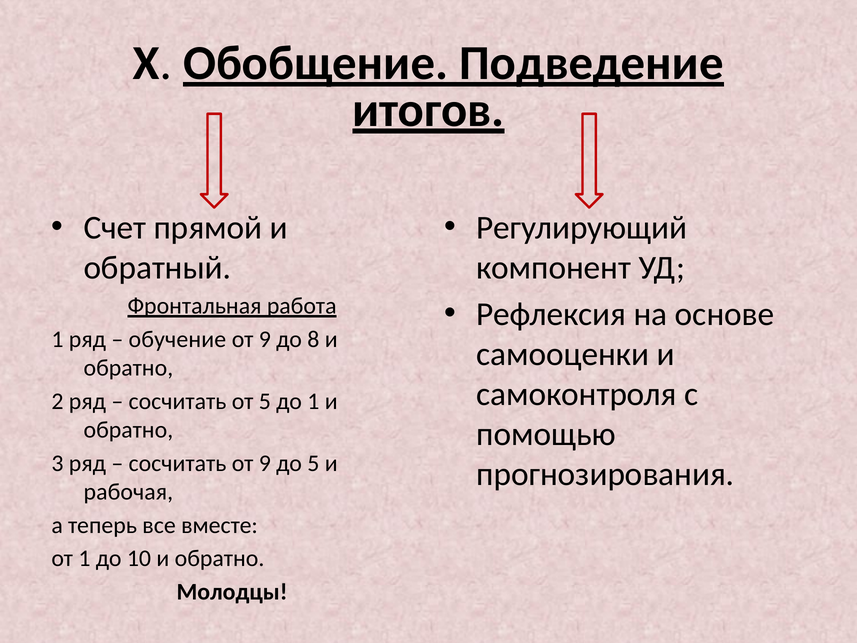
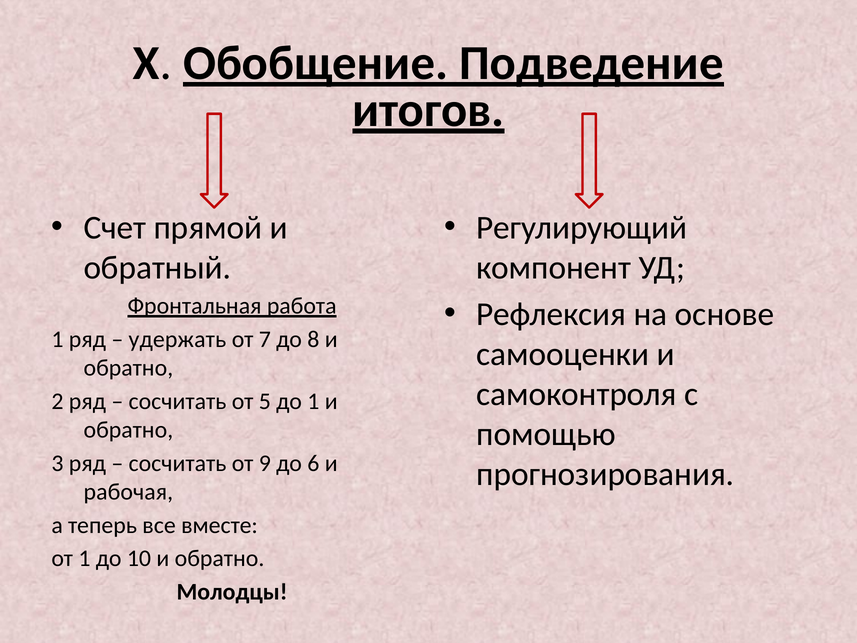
обучение: обучение -> удержать
9 at (265, 339): 9 -> 7
до 5: 5 -> 6
